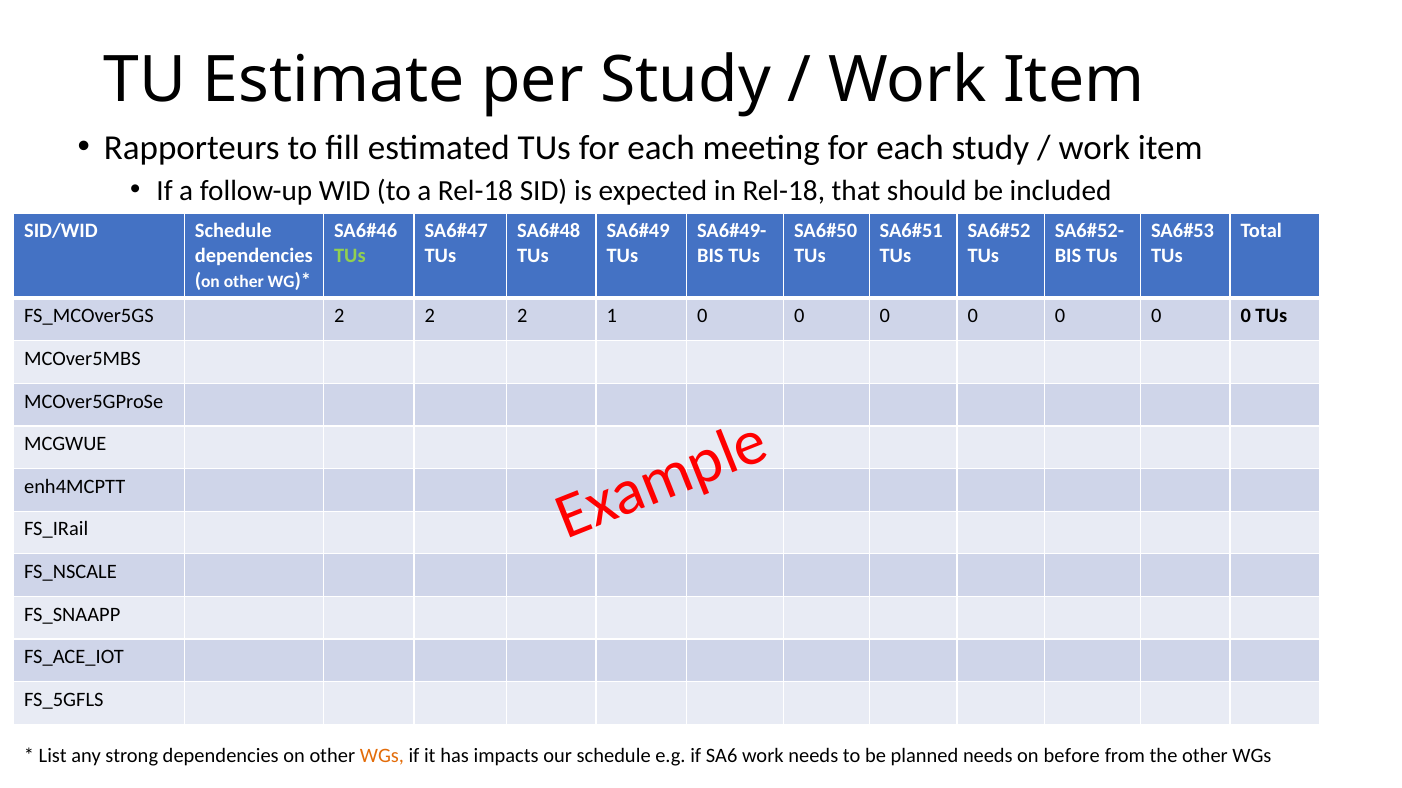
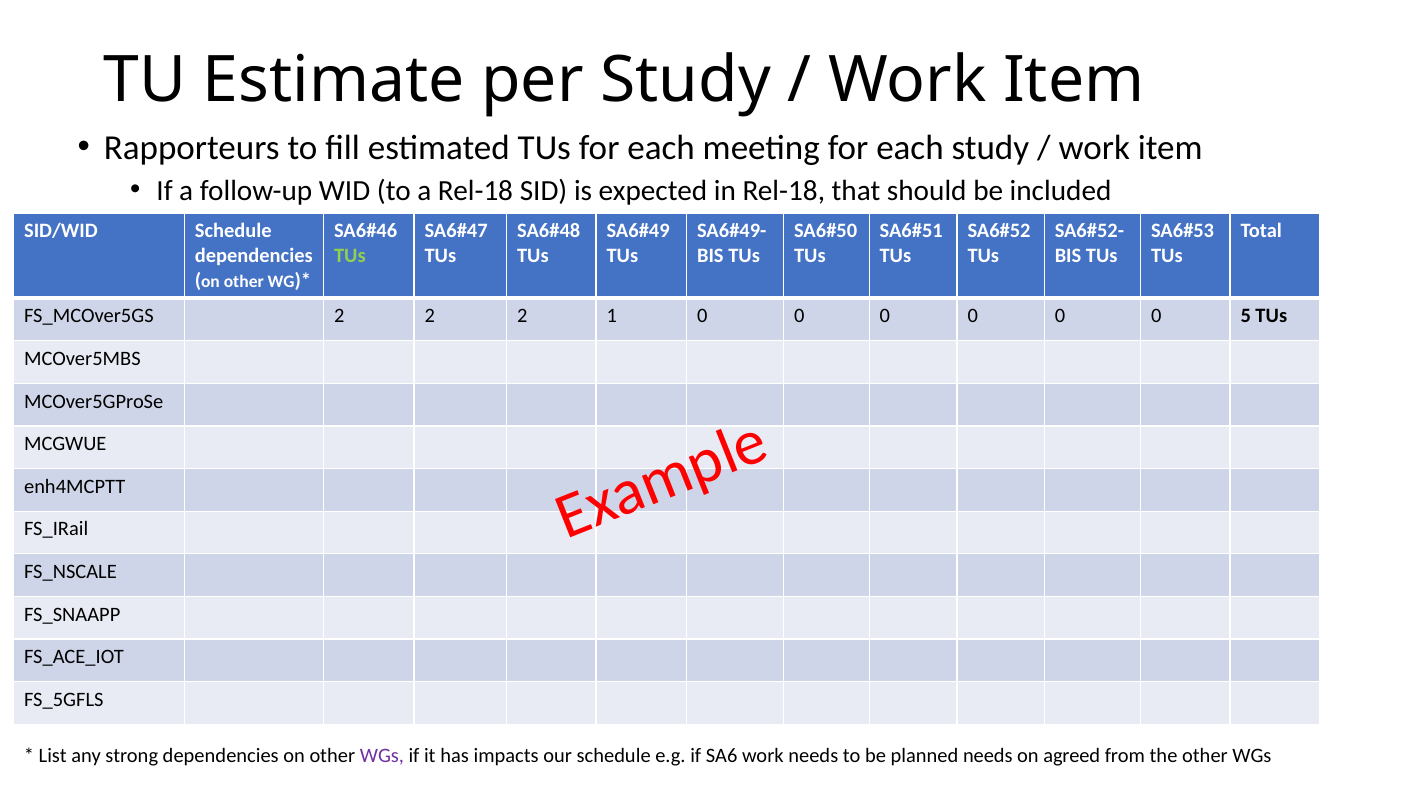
0 at (1246, 316): 0 -> 5
WGs at (382, 757) colour: orange -> purple
before: before -> agreed
